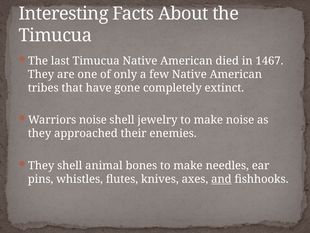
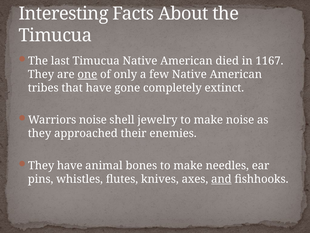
1467: 1467 -> 1167
one underline: none -> present
They shell: shell -> have
